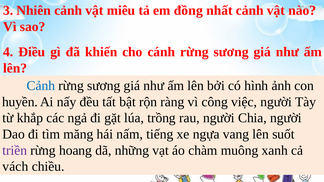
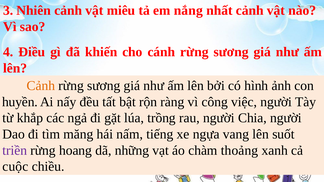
đồng: đồng -> nắng
Cảnh at (41, 86) colour: blue -> orange
muông: muông -> thoảng
vách: vách -> cuộc
